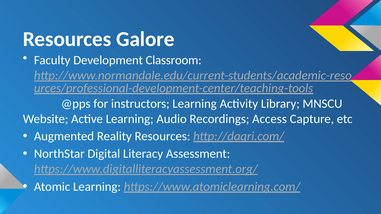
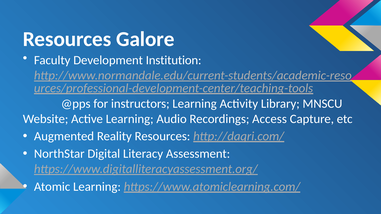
Classroom: Classroom -> Institution
